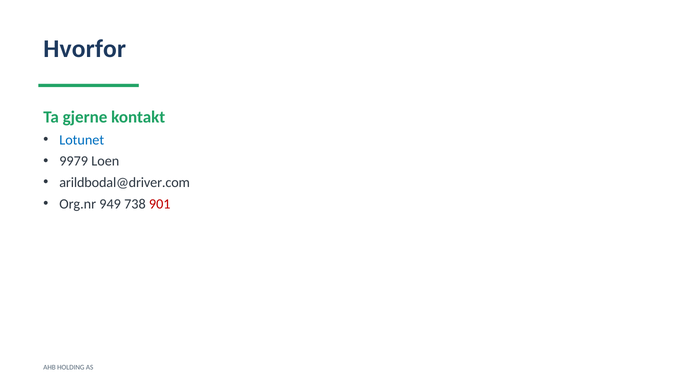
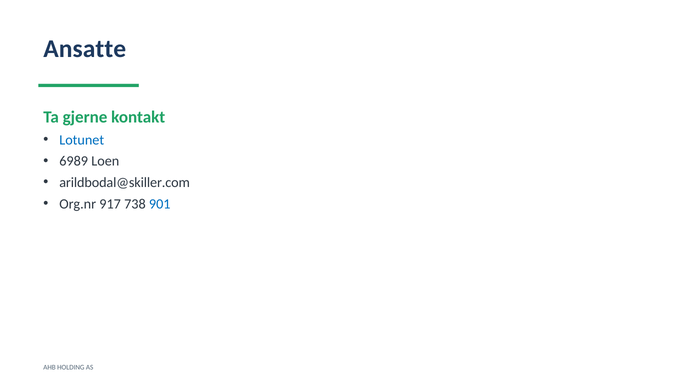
Hvorfor: Hvorfor -> Ansatte
9979: 9979 -> 6989
arildbodal@driver.com: arildbodal@driver.com -> arildbodal@skiller.com
949: 949 -> 917
901 colour: red -> blue
